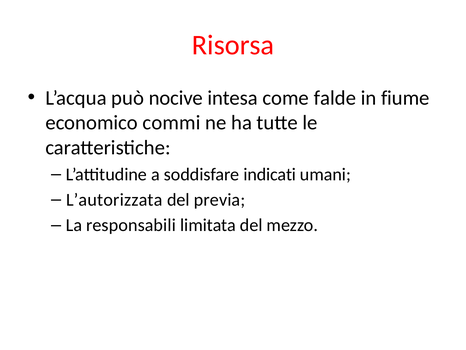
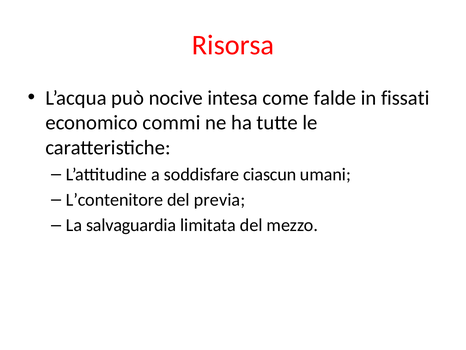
fiume: fiume -> fissati
indicati: indicati -> ciascun
L’autorizzata: L’autorizzata -> L’contenitore
responsabili: responsabili -> salvaguardia
